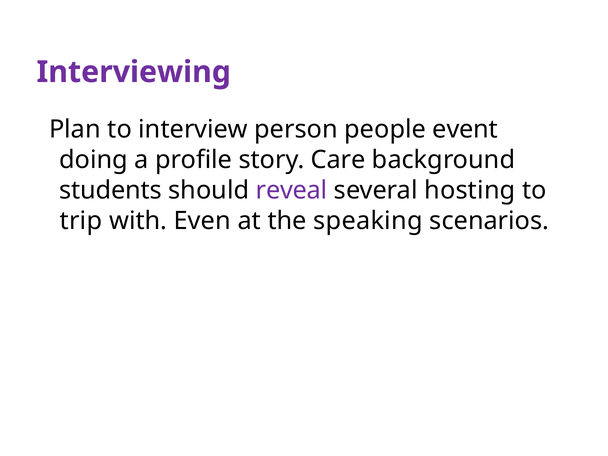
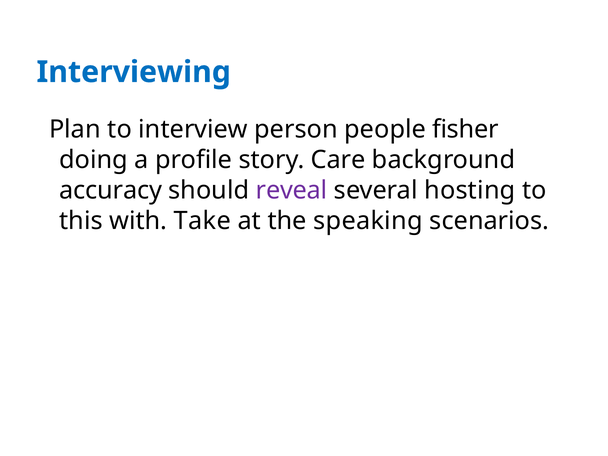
Interviewing colour: purple -> blue
event: event -> fisher
students: students -> accuracy
trip: trip -> this
Even: Even -> Take
